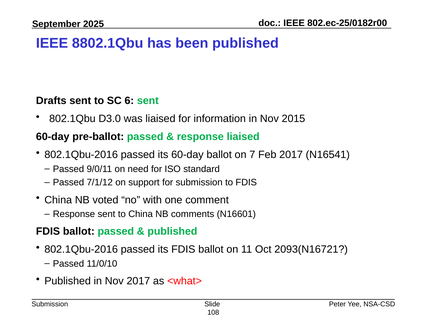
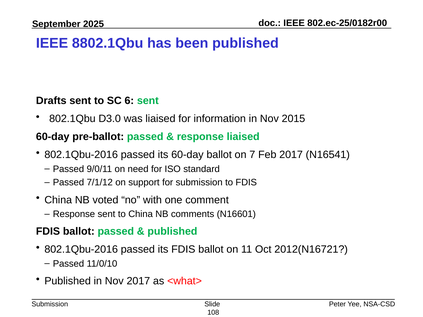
2093(N16721: 2093(N16721 -> 2012(N16721
